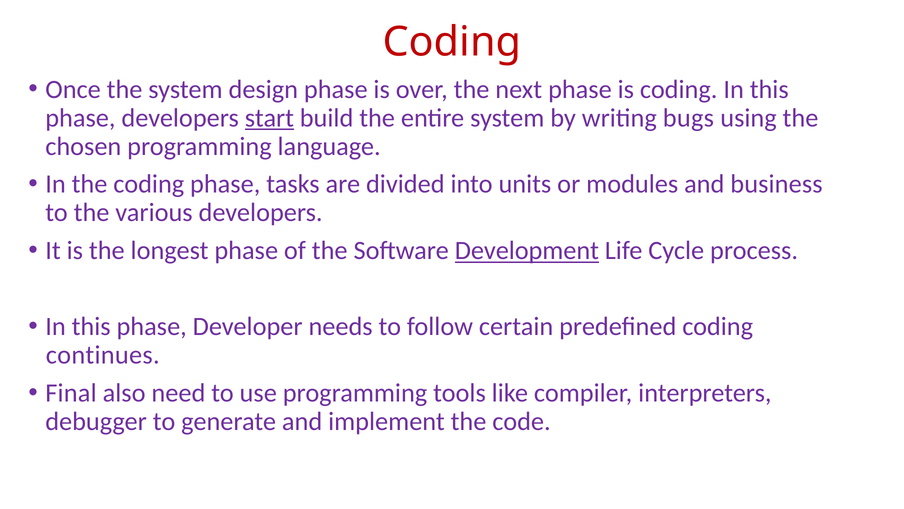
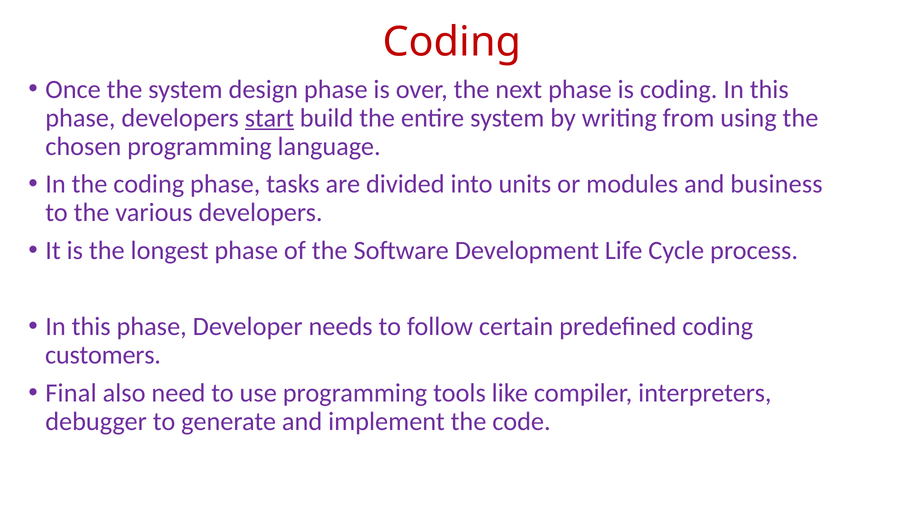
bugs: bugs -> from
Development underline: present -> none
continues: continues -> customers
